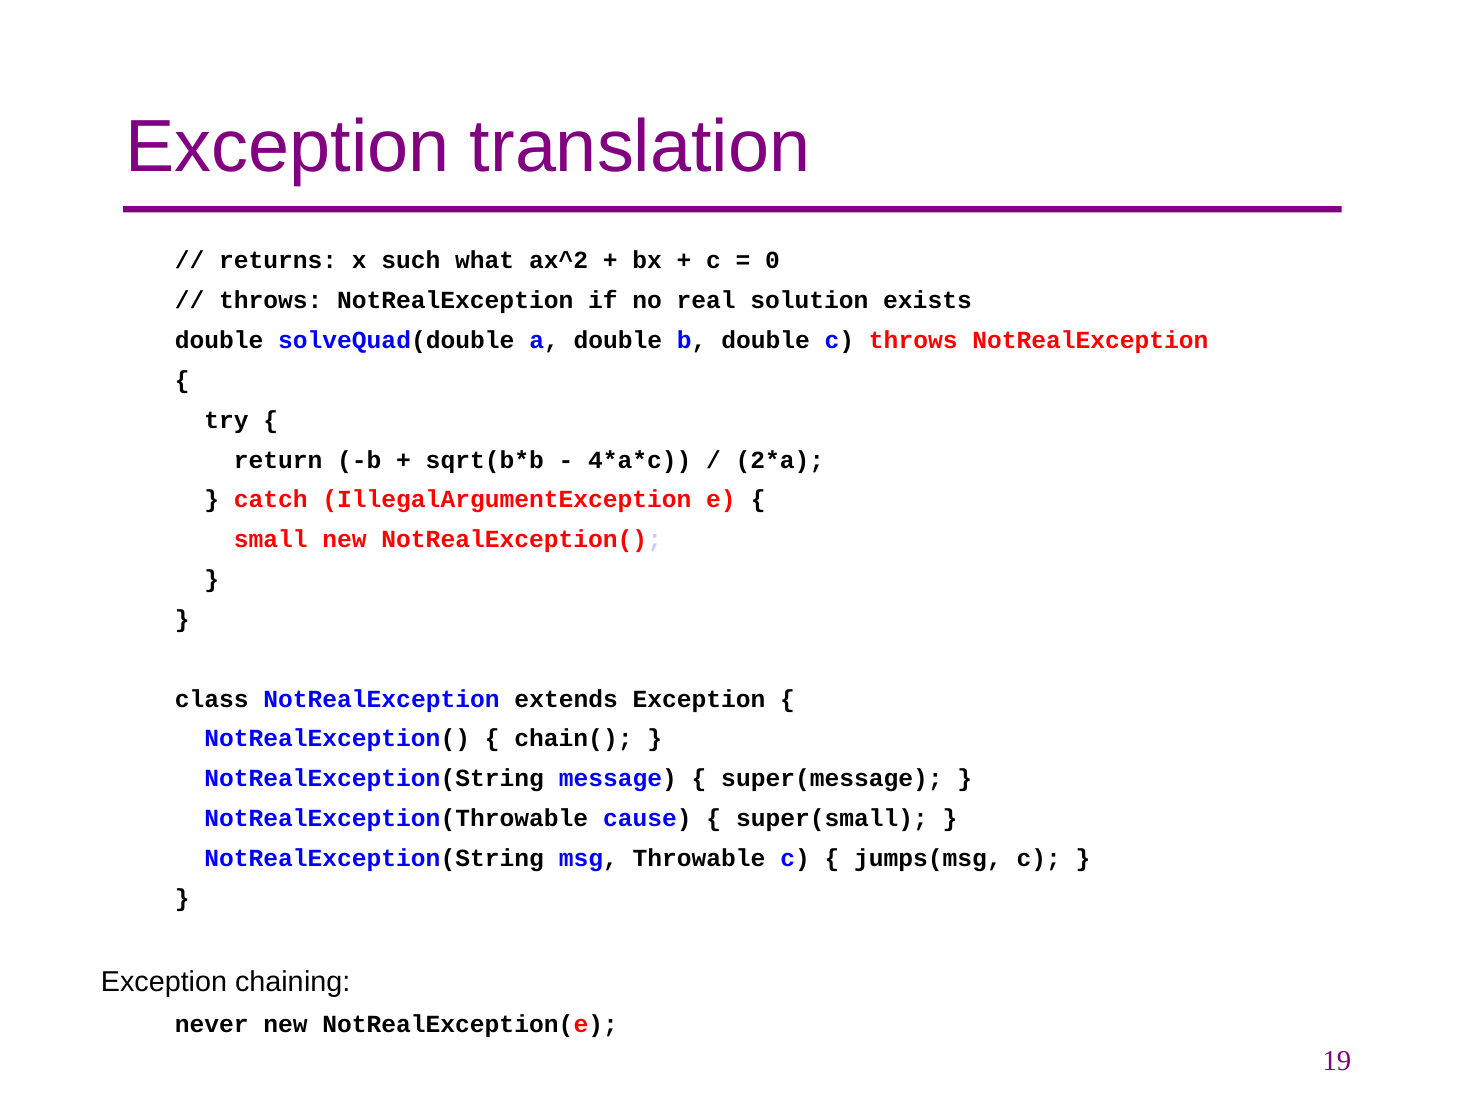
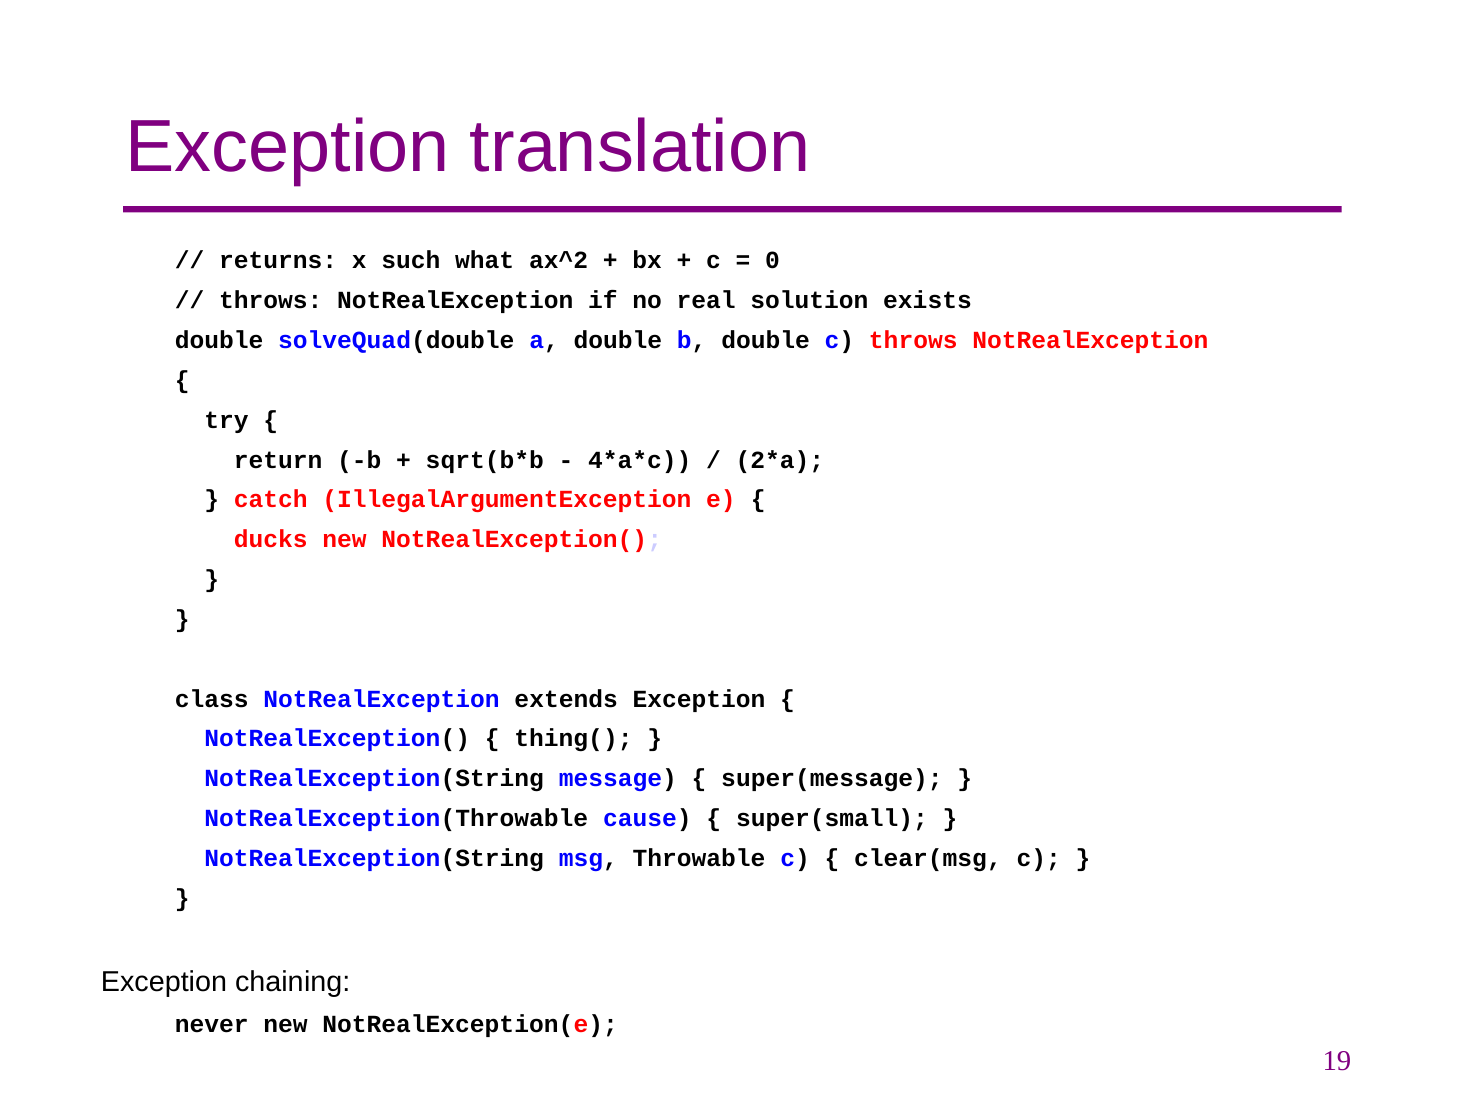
small: small -> ducks
chain(: chain( -> thing(
jumps(msg: jumps(msg -> clear(msg
